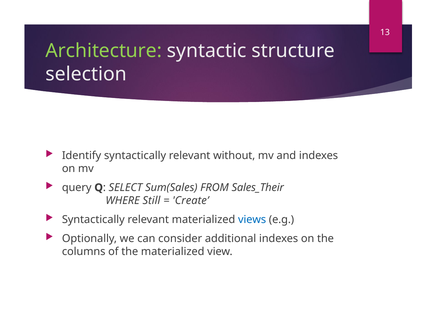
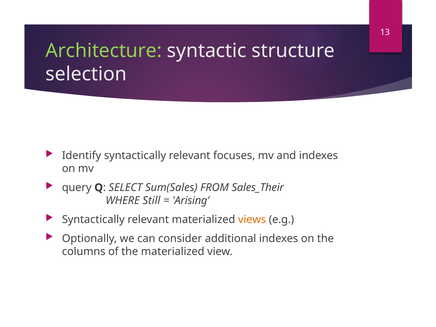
without: without -> focuses
Create: Create -> Arising
views colour: blue -> orange
